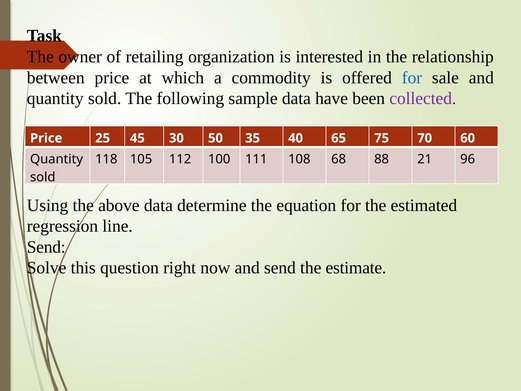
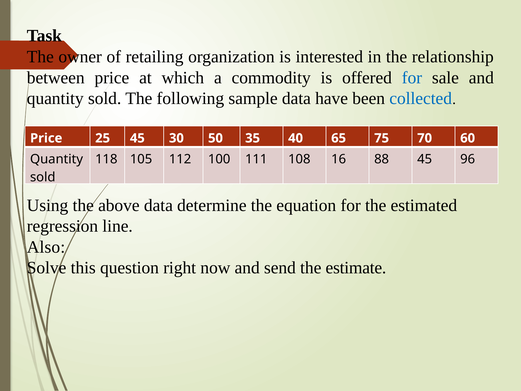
collected colour: purple -> blue
68: 68 -> 16
88 21: 21 -> 45
Send at (46, 247): Send -> Also
